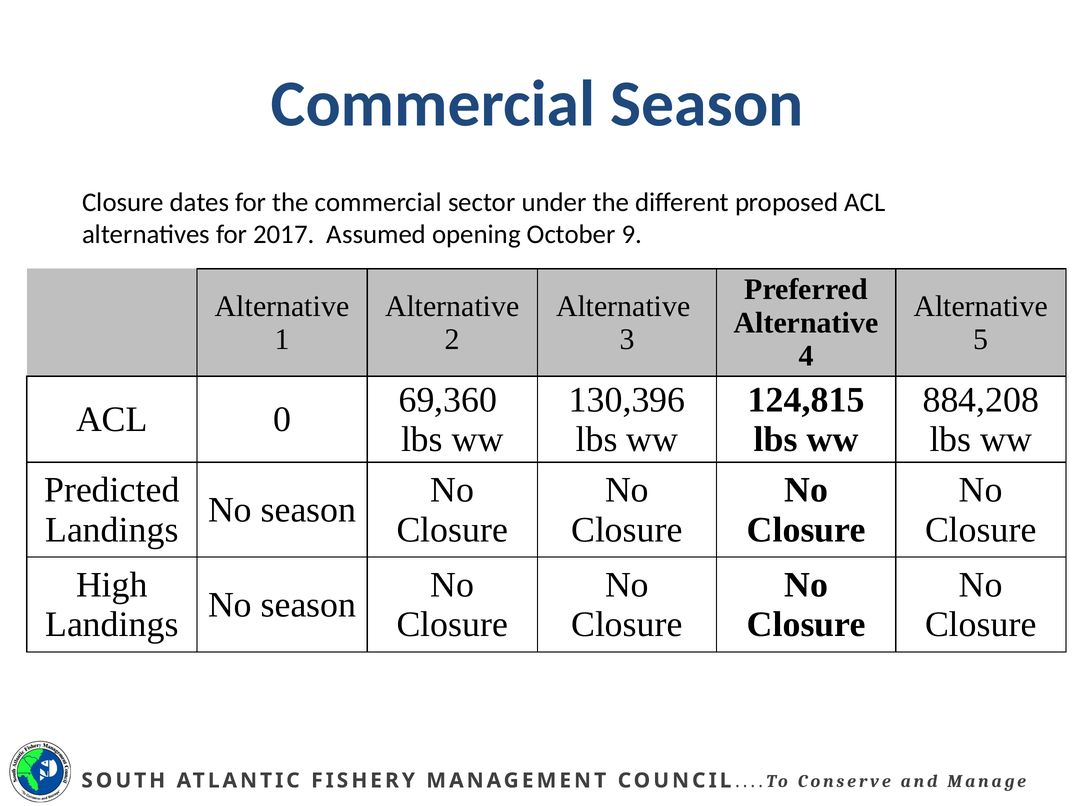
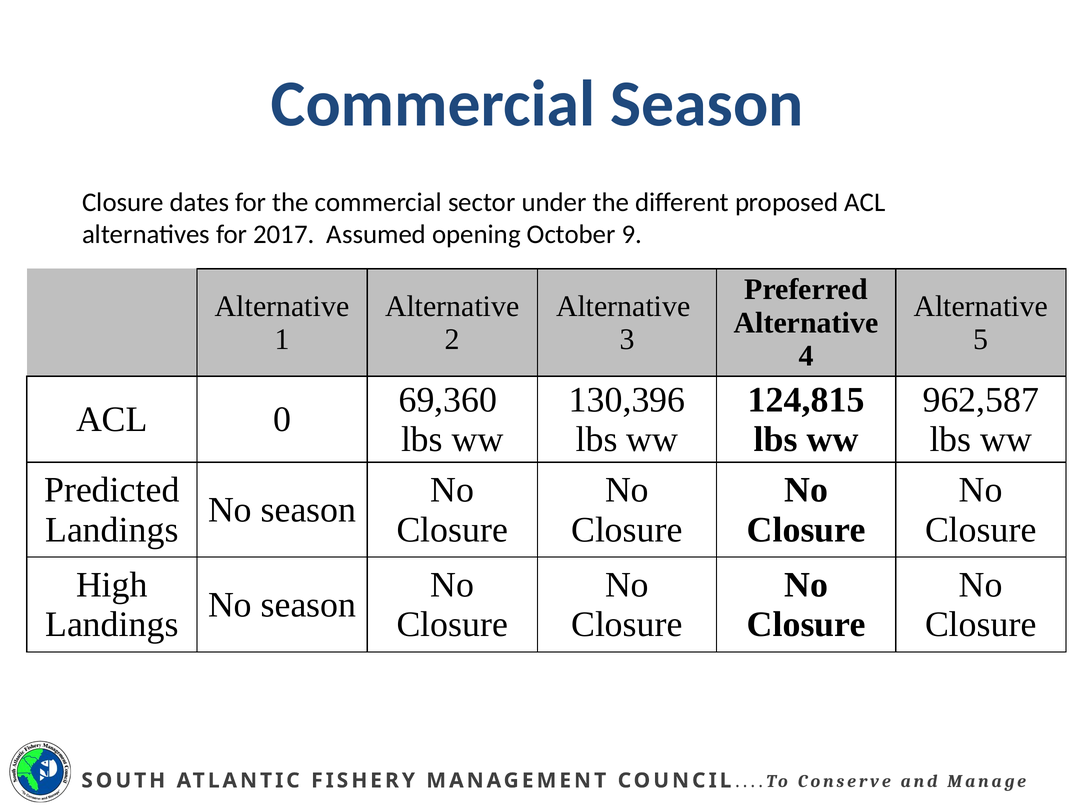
884,208: 884,208 -> 962,587
